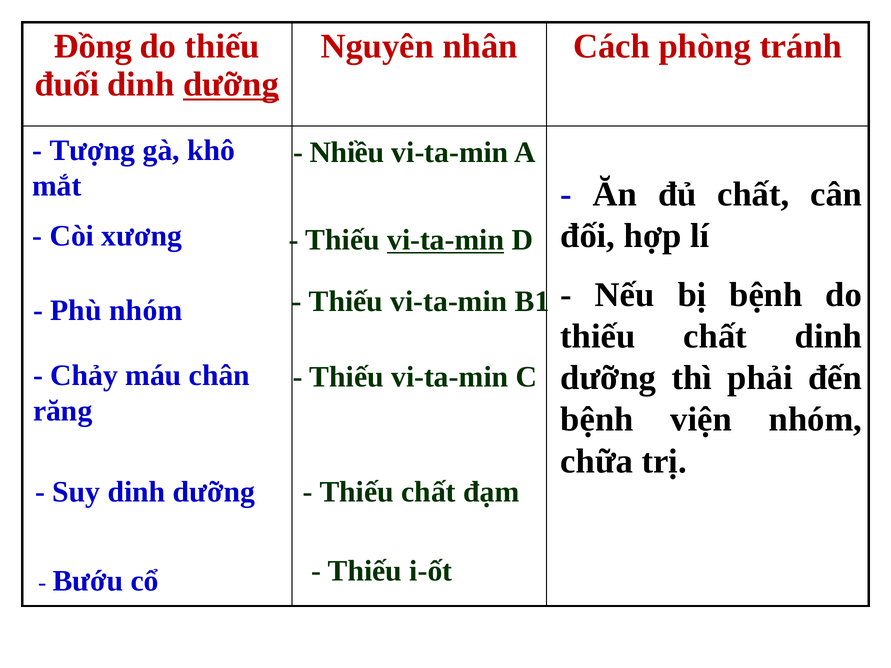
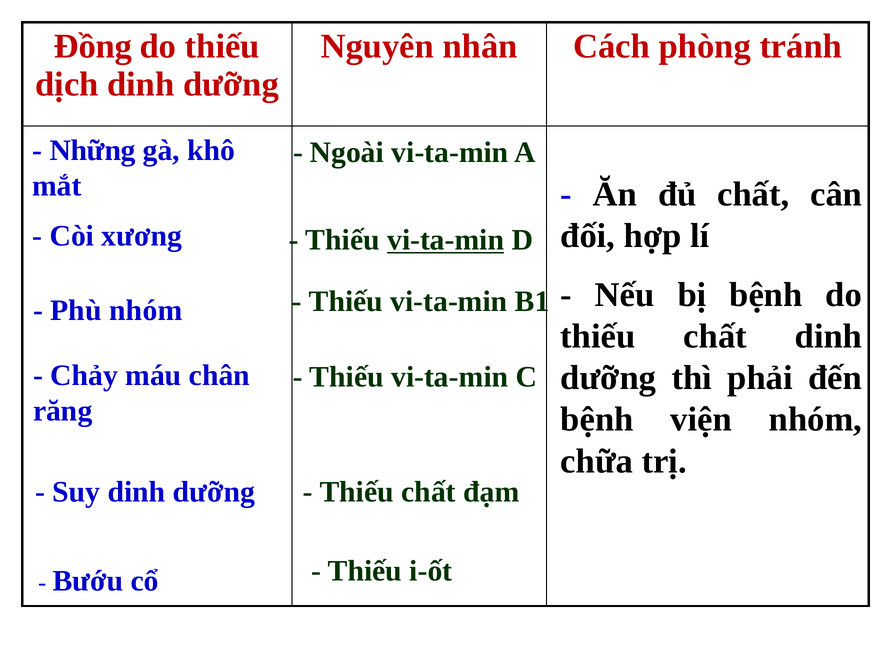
đuối: đuối -> dịch
dưỡng at (231, 85) underline: present -> none
Tượng: Tượng -> Những
Nhiều: Nhiều -> Ngoài
